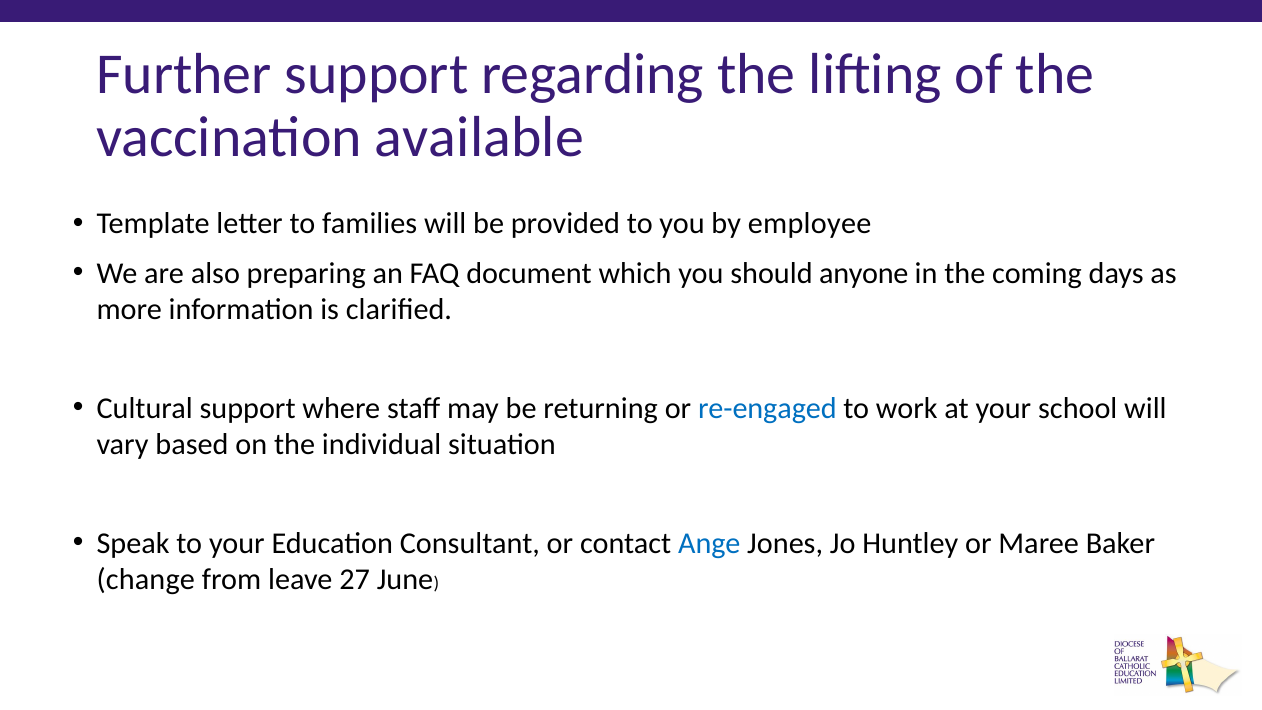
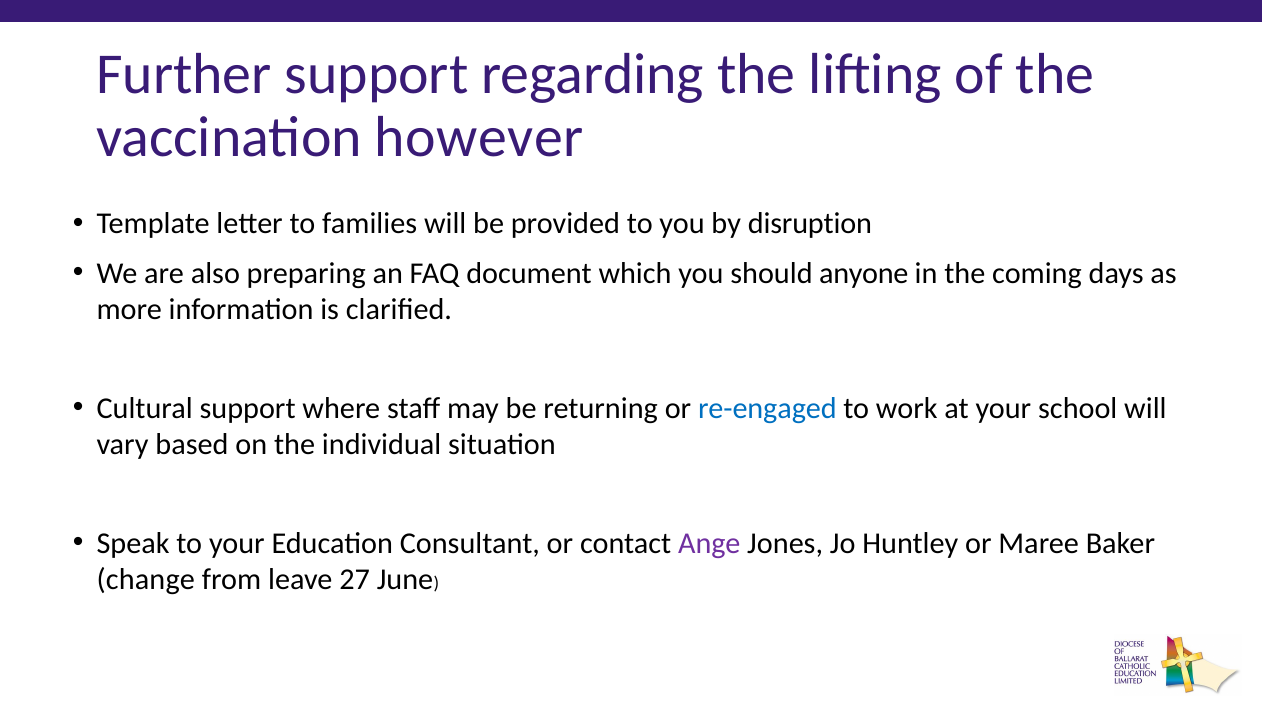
available: available -> however
employee: employee -> disruption
Ange colour: blue -> purple
